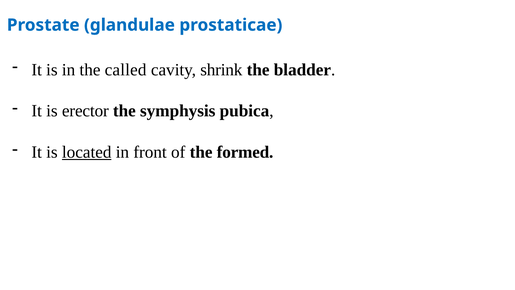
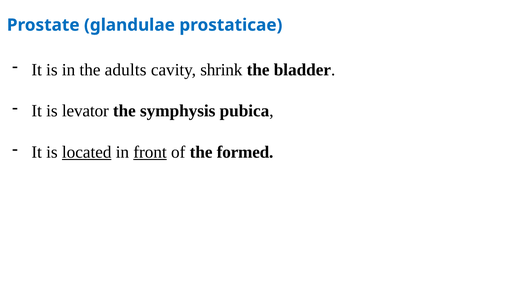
called: called -> adults
erector: erector -> levator
front underline: none -> present
